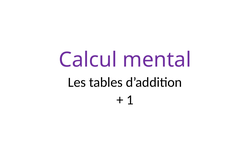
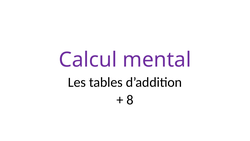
1: 1 -> 8
